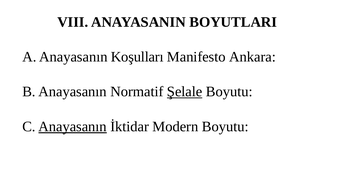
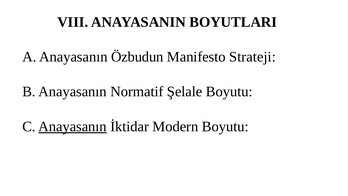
Koşulları: Koşulları -> Özbudun
Ankara: Ankara -> Strateji
Şelale underline: present -> none
